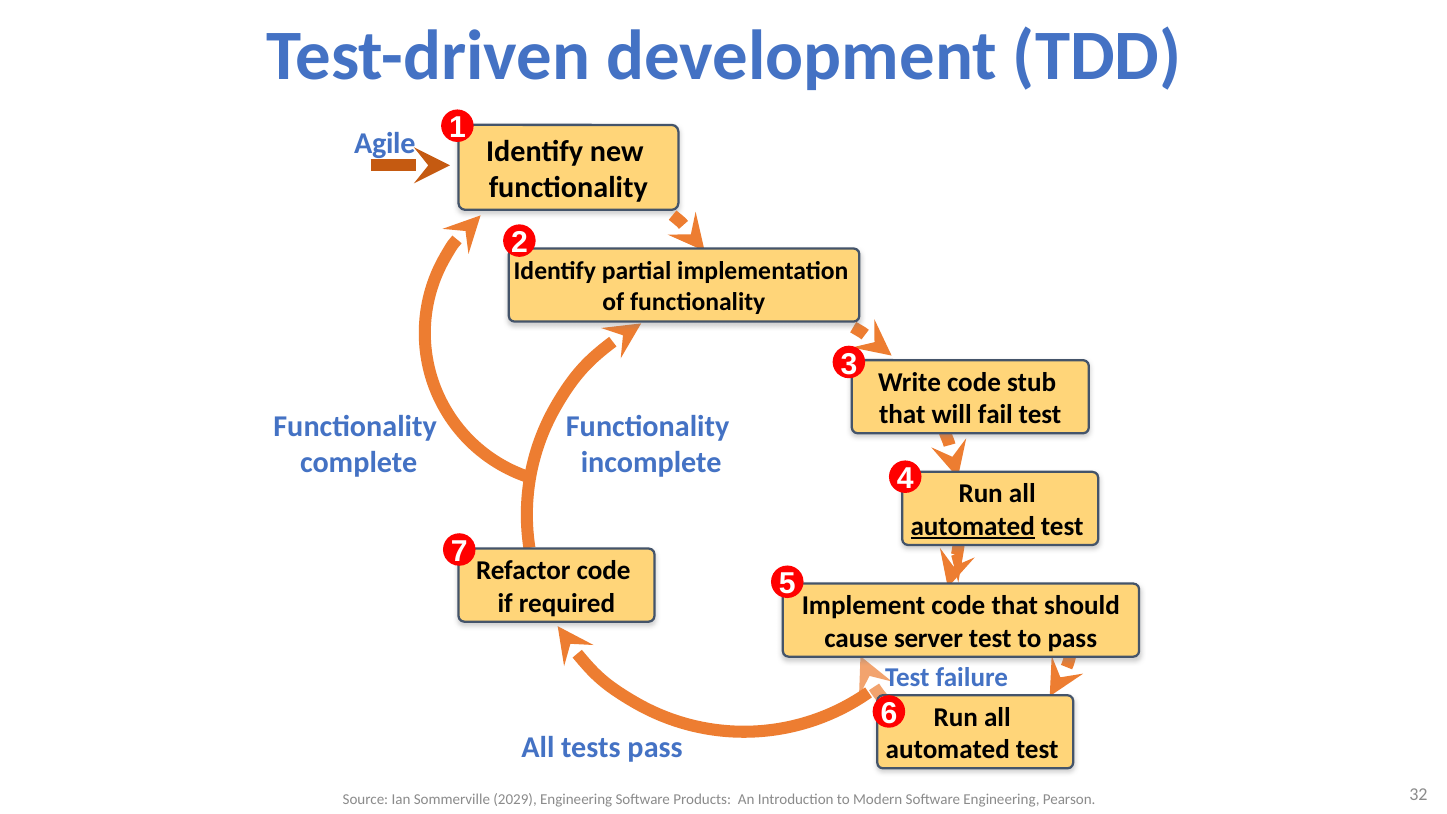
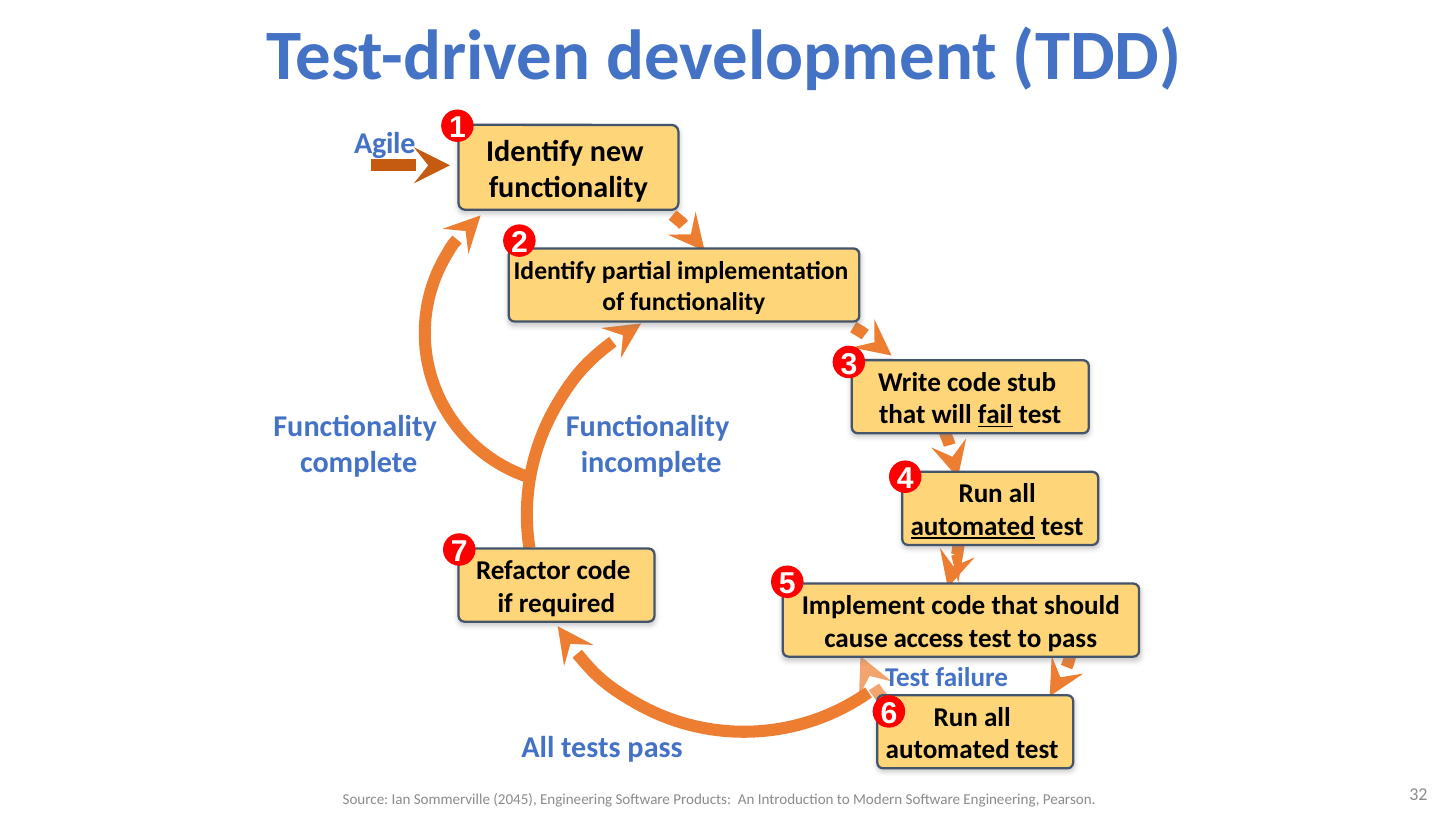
fail underline: none -> present
server: server -> access
2029: 2029 -> 2045
